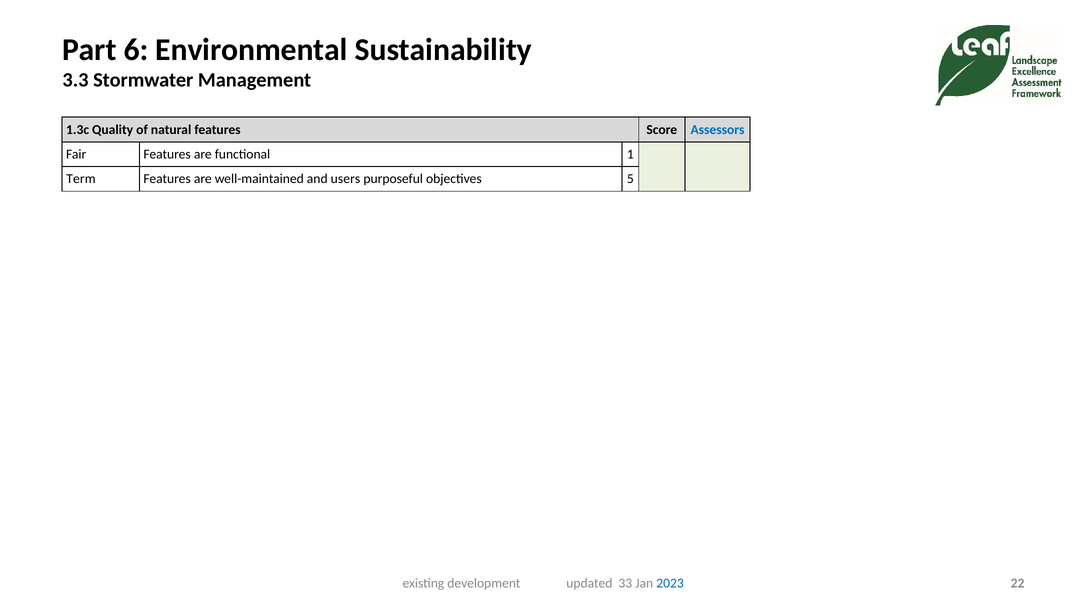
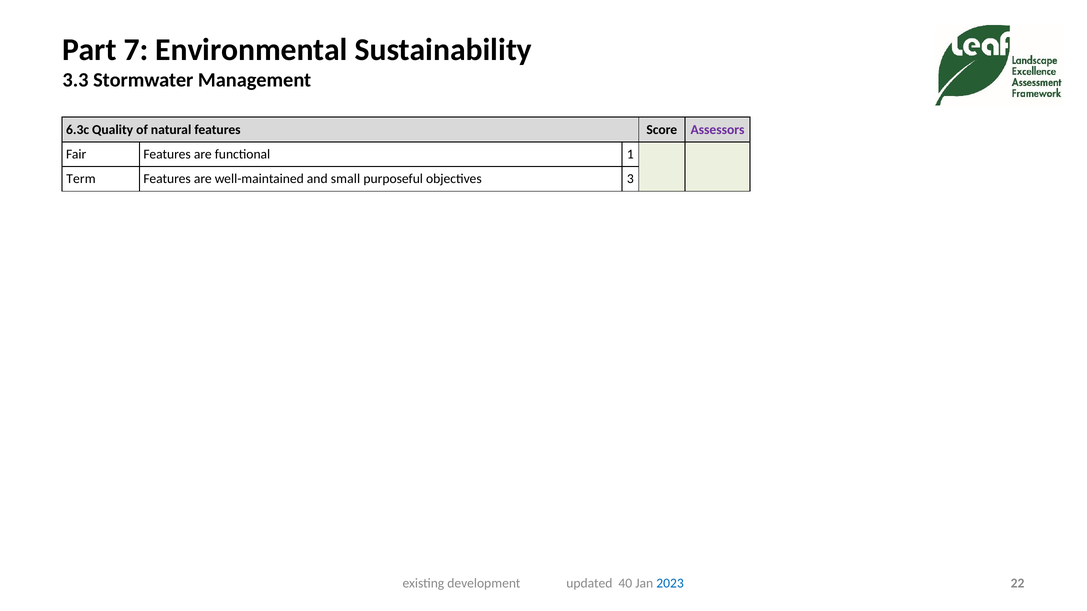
6: 6 -> 7
1.3c: 1.3c -> 6.3c
Assessors colour: blue -> purple
users: users -> small
5: 5 -> 3
33: 33 -> 40
